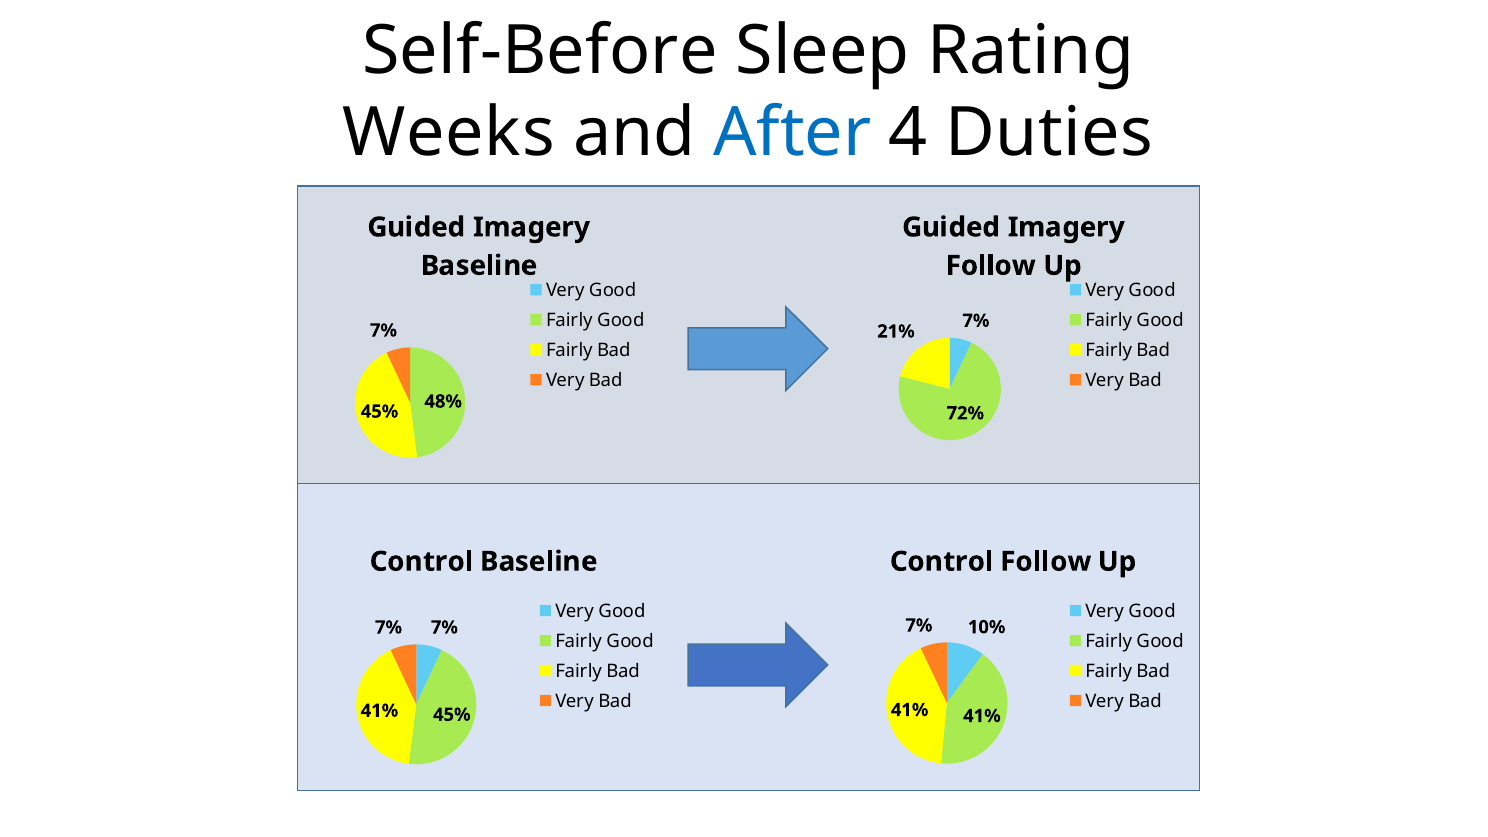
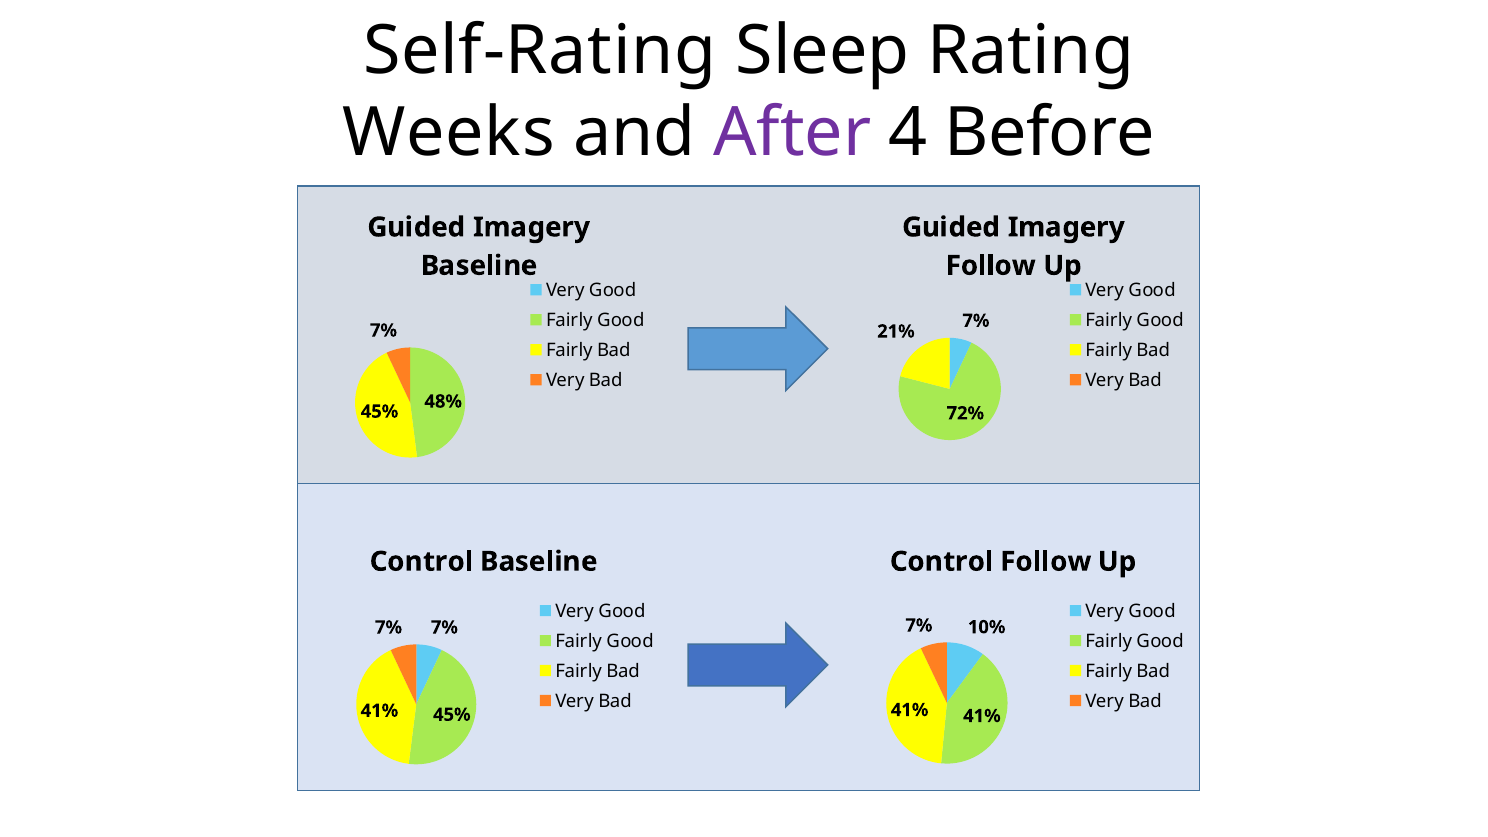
Self-Before: Self-Before -> Self-Rating
After colour: blue -> purple
Duties: Duties -> Before
